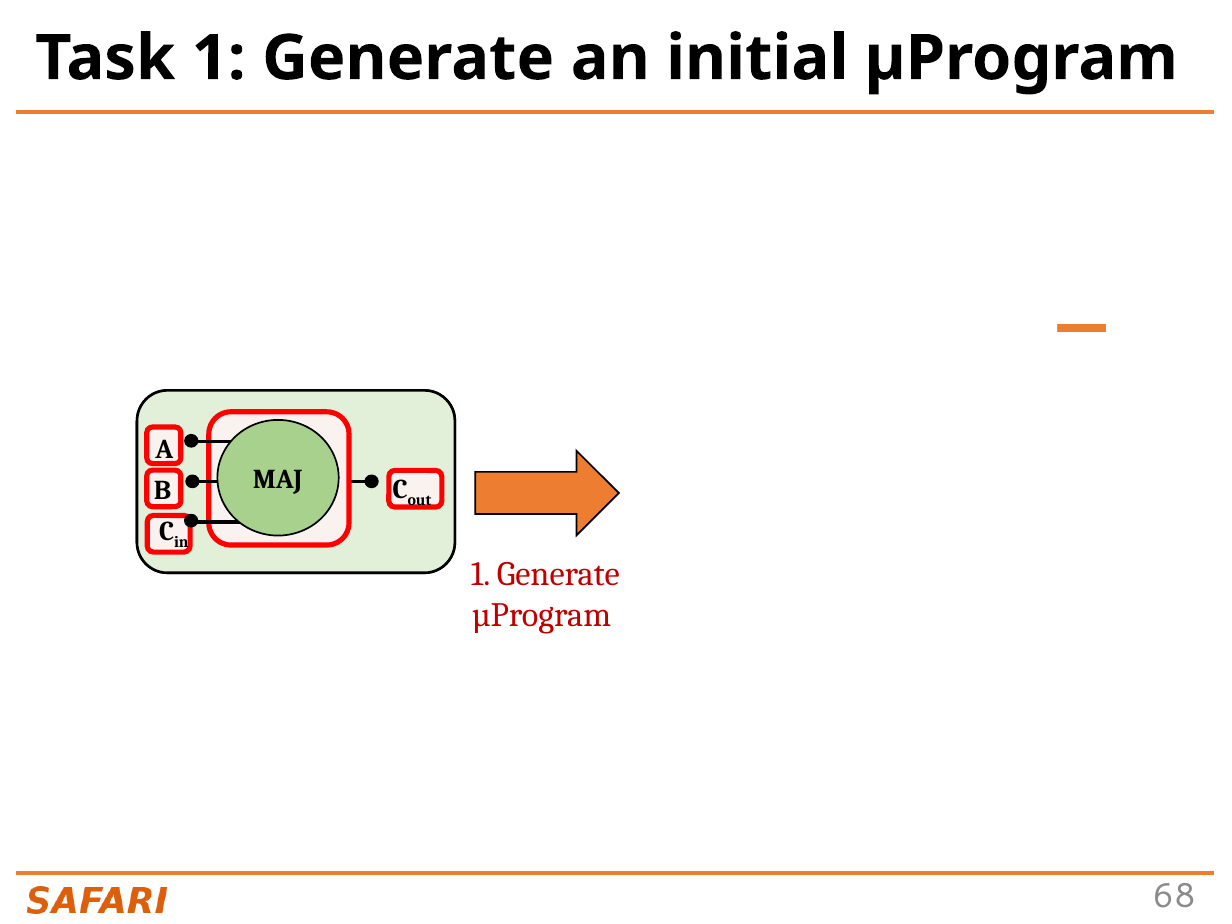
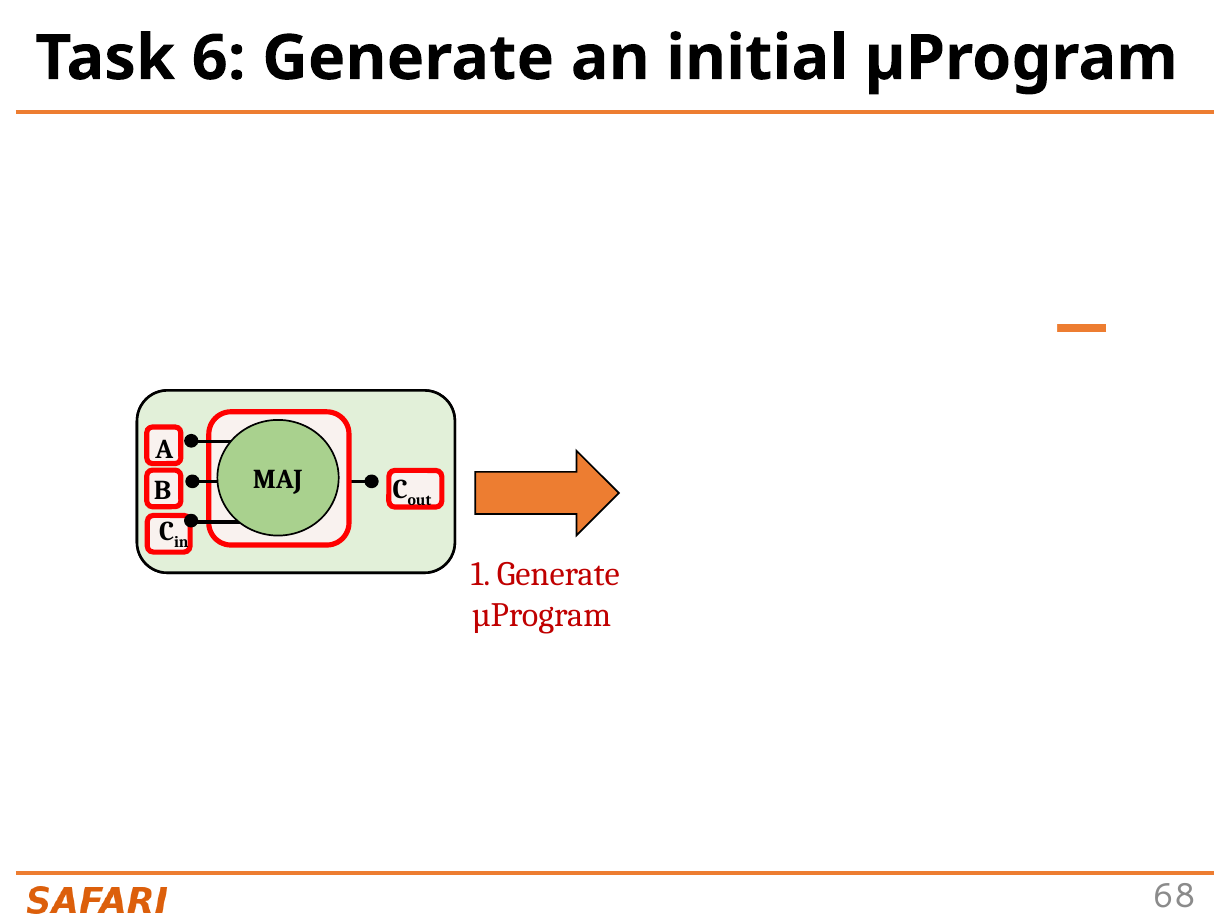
Task 1: 1 -> 6
